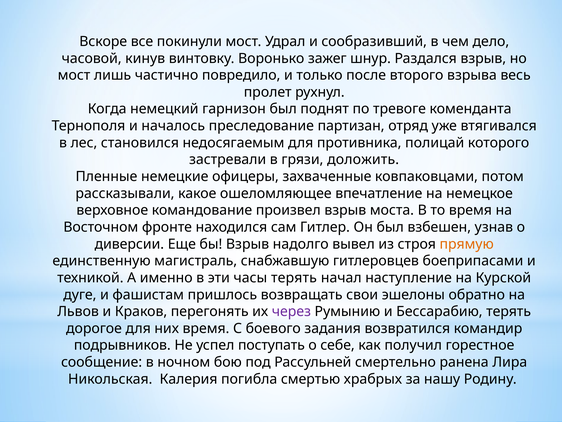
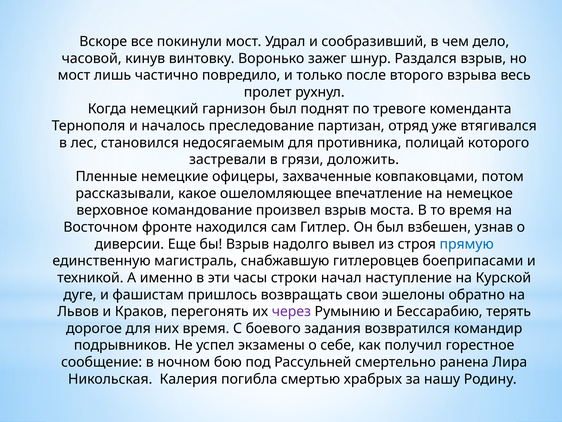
прямую colour: orange -> blue
часы терять: терять -> строки
поступать: поступать -> экзамены
